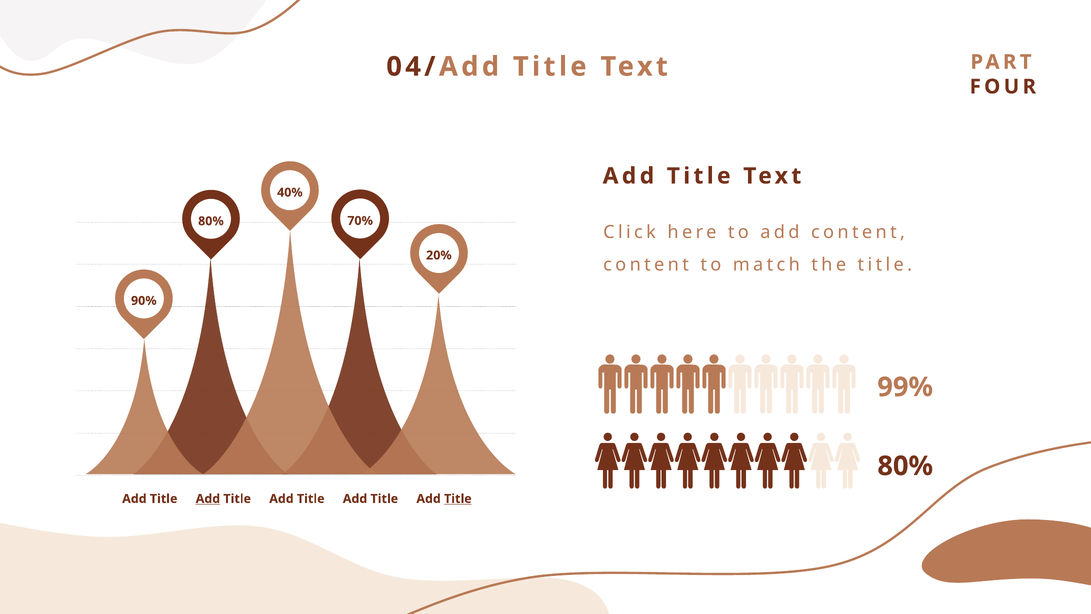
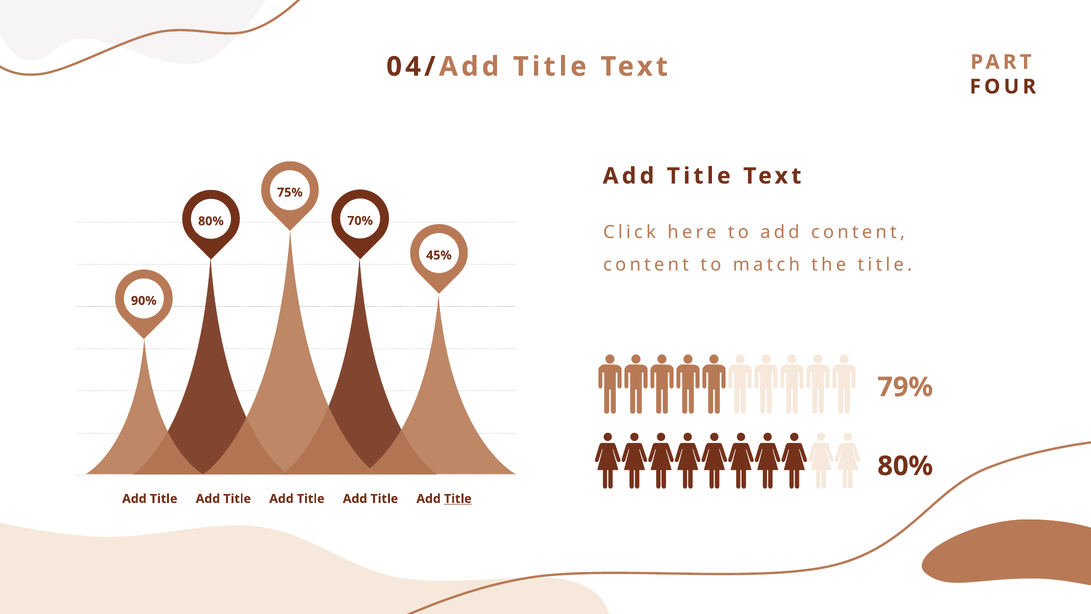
40%: 40% -> 75%
20%: 20% -> 45%
99%: 99% -> 79%
Add at (208, 499) underline: present -> none
